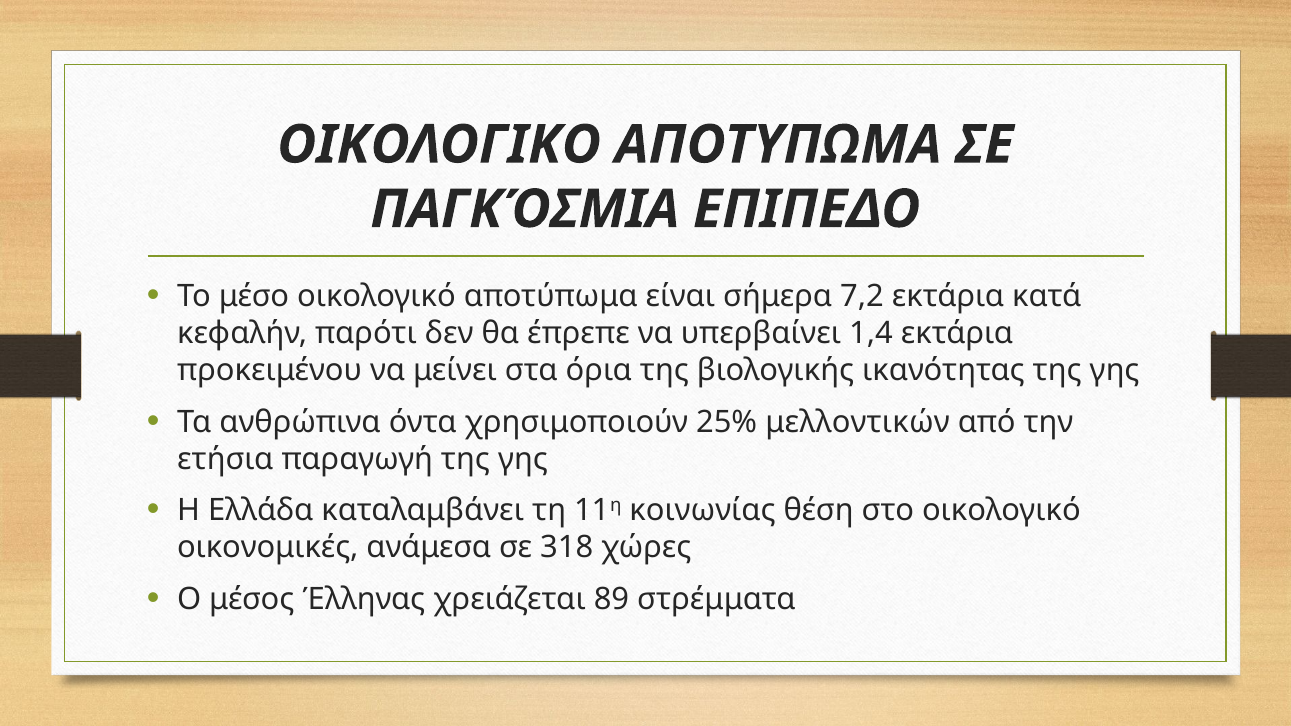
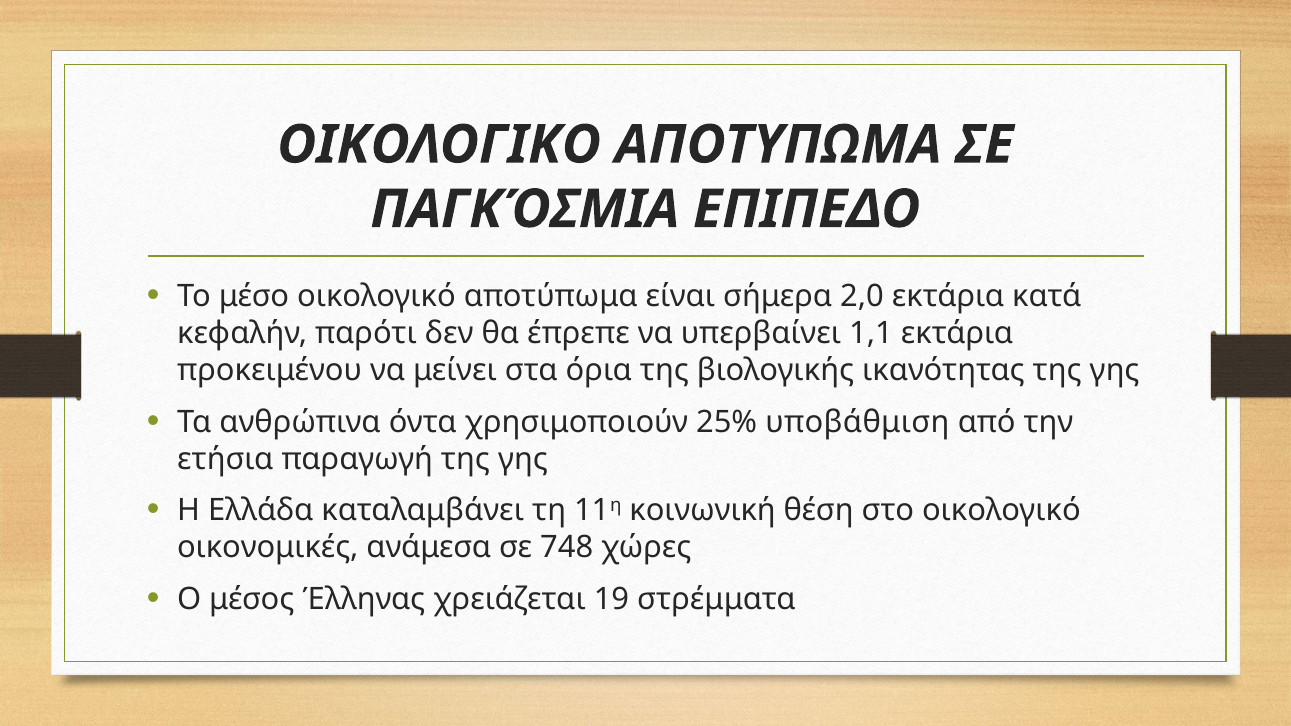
7,2: 7,2 -> 2,0
1,4: 1,4 -> 1,1
μελλοντικών: μελλοντικών -> υποβάθμιση
κοινωνίας: κοινωνίας -> κοινωνική
318: 318 -> 748
89: 89 -> 19
